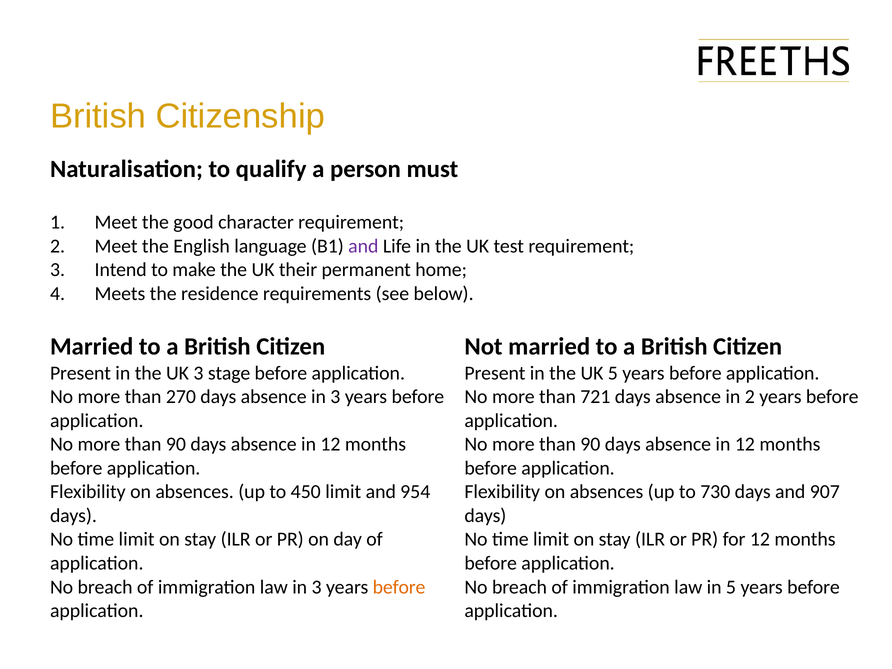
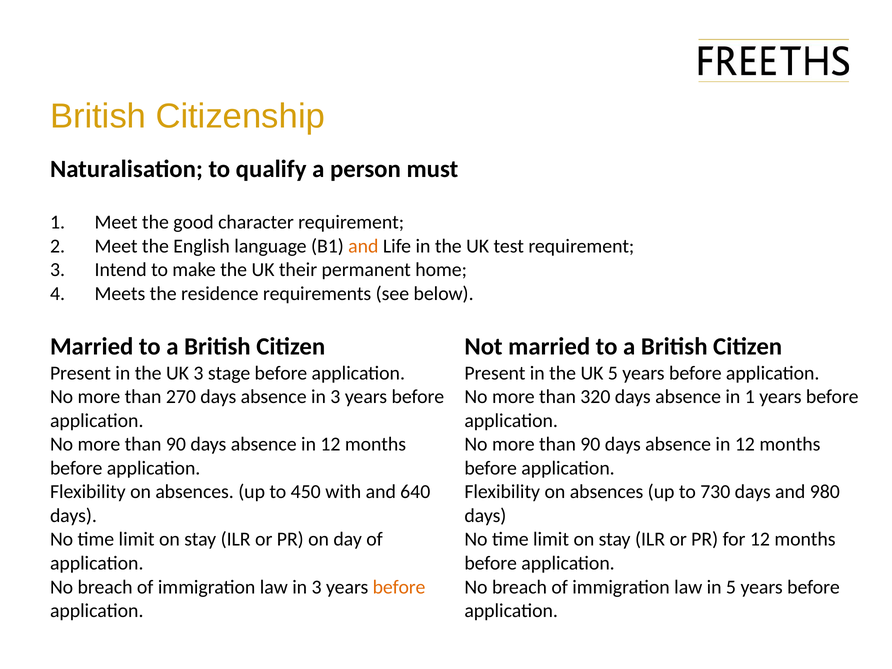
and at (363, 246) colour: purple -> orange
721: 721 -> 320
in 2: 2 -> 1
450 limit: limit -> with
954: 954 -> 640
907: 907 -> 980
